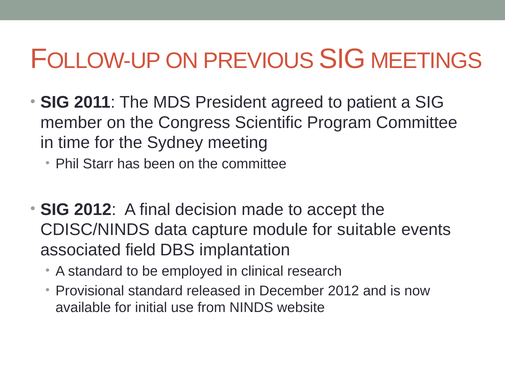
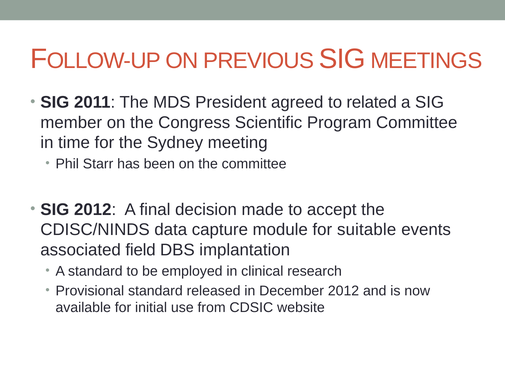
patient: patient -> related
NINDS: NINDS -> CDSIC
